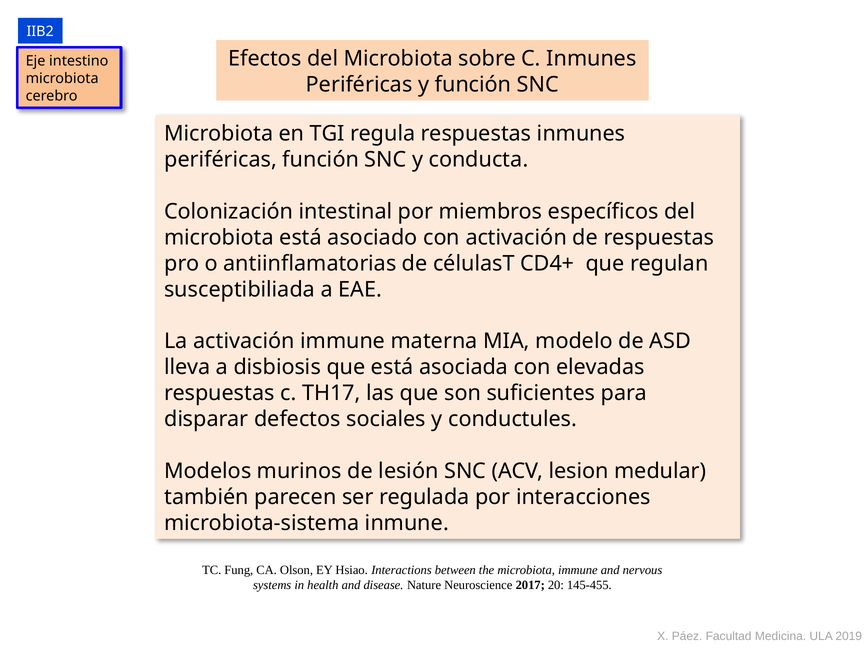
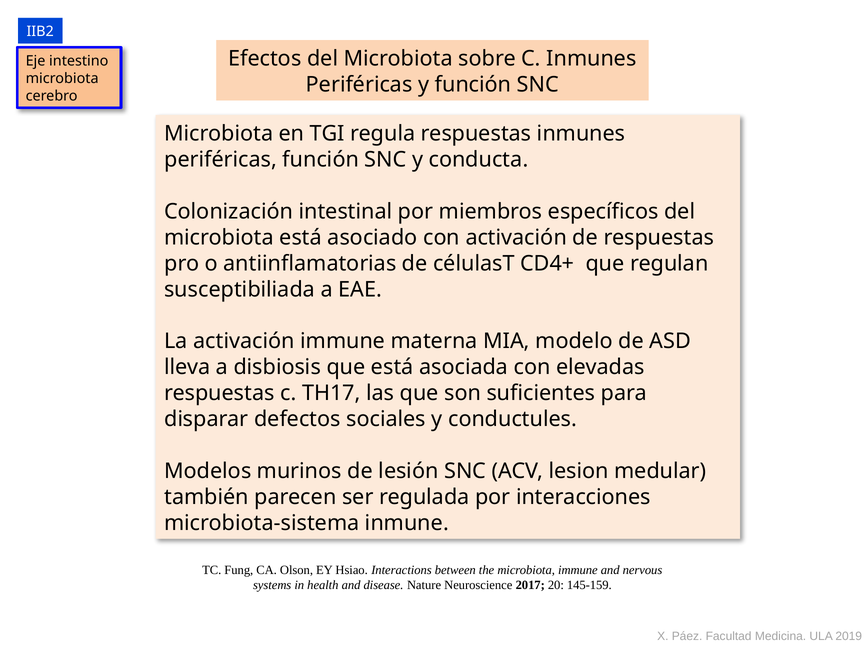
145-455: 145-455 -> 145-159
